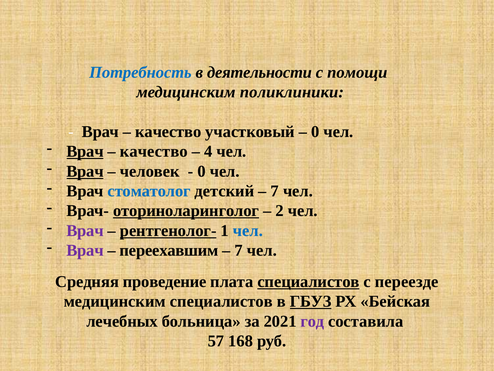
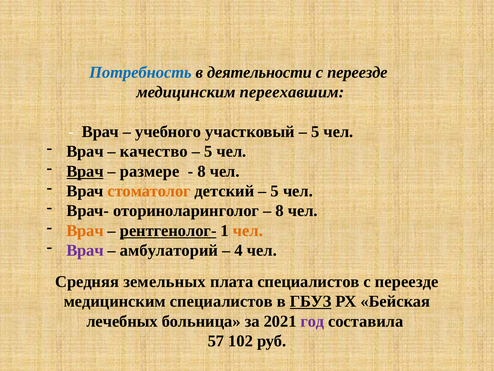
помощи at (357, 72): помощи -> переезде
поликлиники: поликлиники -> переехавшим
качество at (168, 132): качество -> учебного
0 at (315, 132): 0 -> 5
Врач at (85, 151) underline: present -> none
4 at (208, 151): 4 -> 5
человек: человек -> размере
0 at (201, 171): 0 -> 8
стоматолог colour: blue -> orange
7 at (275, 191): 7 -> 5
оториноларинголог underline: present -> none
2 at (280, 211): 2 -> 8
Врач at (85, 230) colour: purple -> orange
чел at (248, 230) colour: blue -> orange
переехавшим: переехавшим -> амбулаторий
7 at (239, 250): 7 -> 4
проведение: проведение -> земельных
специалистов at (308, 281) underline: present -> none
168: 168 -> 102
